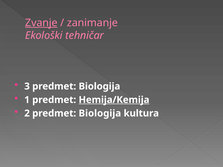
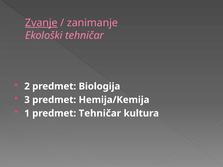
3: 3 -> 2
1: 1 -> 3
Hemija/Kemija underline: present -> none
2: 2 -> 1
Biologija at (100, 113): Biologija -> Tehničar
